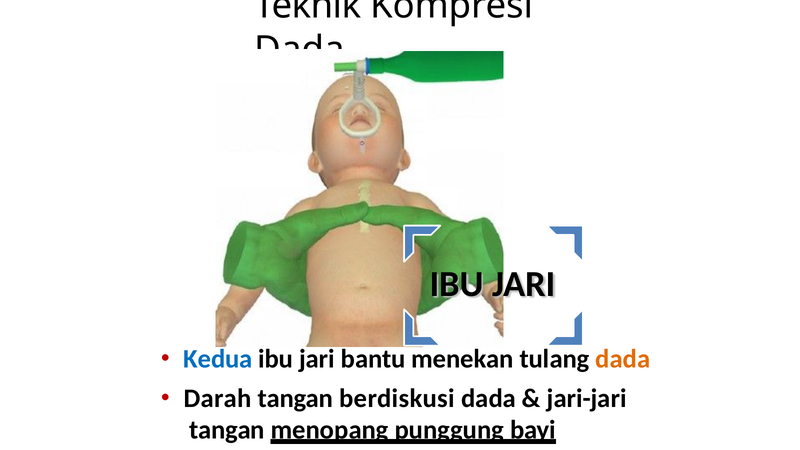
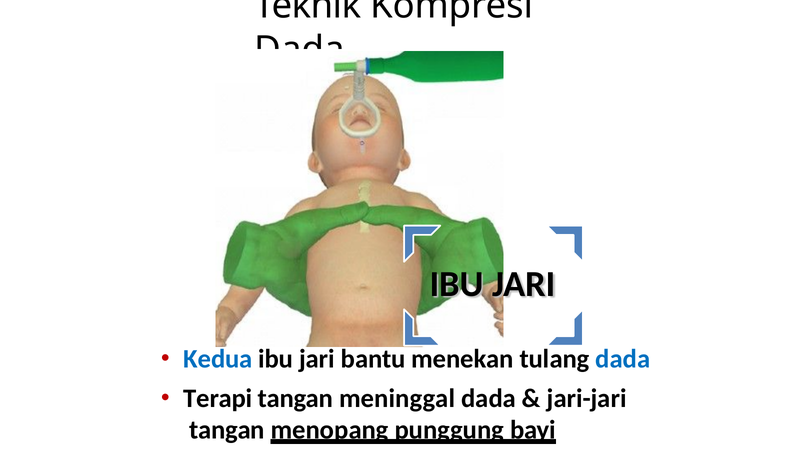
dada at (623, 359) colour: orange -> blue
Darah: Darah -> Terapi
berdiskusi: berdiskusi -> meninggal
